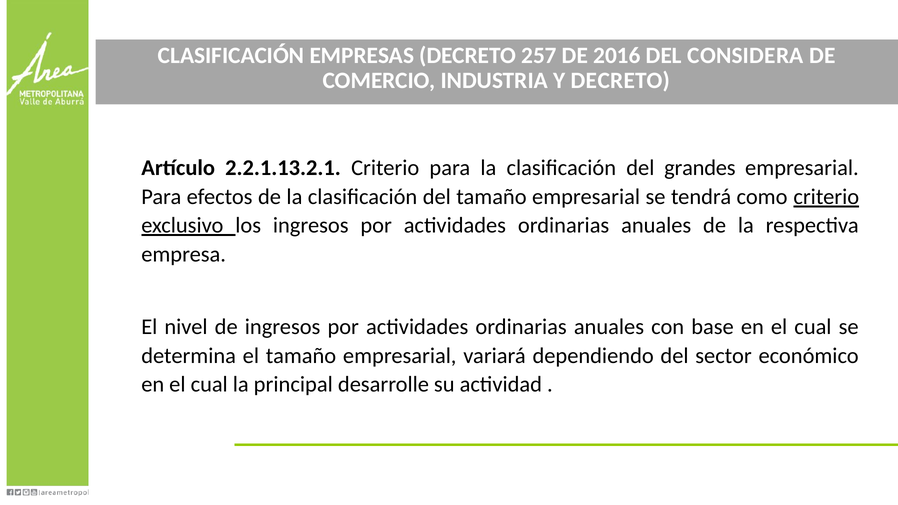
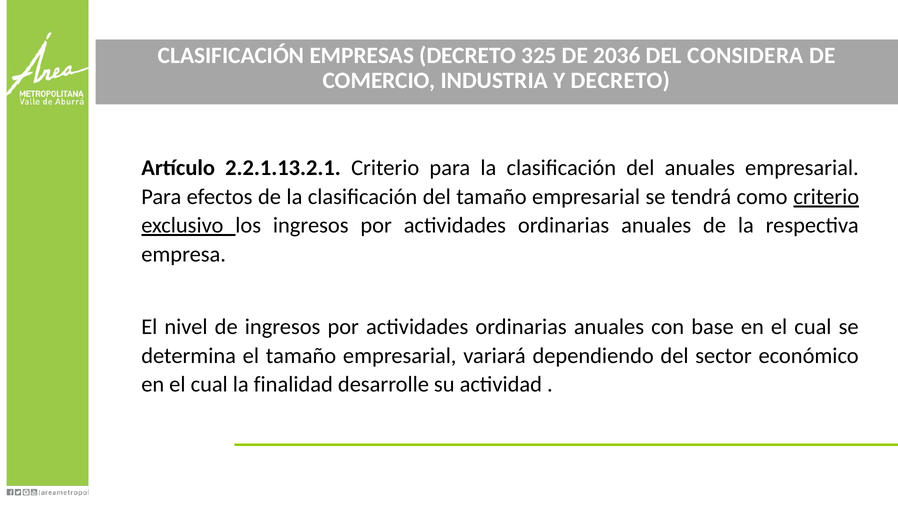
257: 257 -> 325
2016: 2016 -> 2036
del grandes: grandes -> anuales
principal: principal -> finalidad
